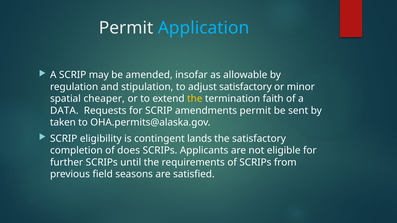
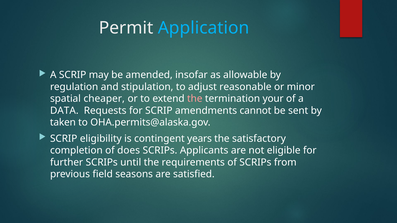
adjust satisfactory: satisfactory -> reasonable
the at (195, 99) colour: yellow -> pink
faith: faith -> your
amendments permit: permit -> cannot
lands: lands -> years
